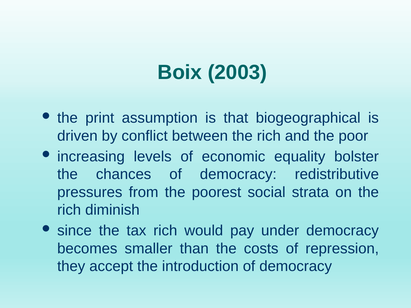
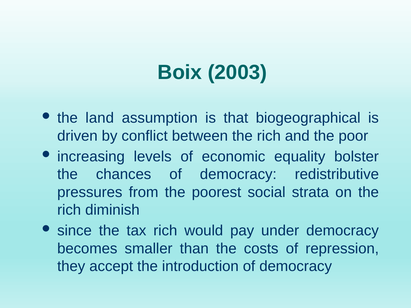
print: print -> land
